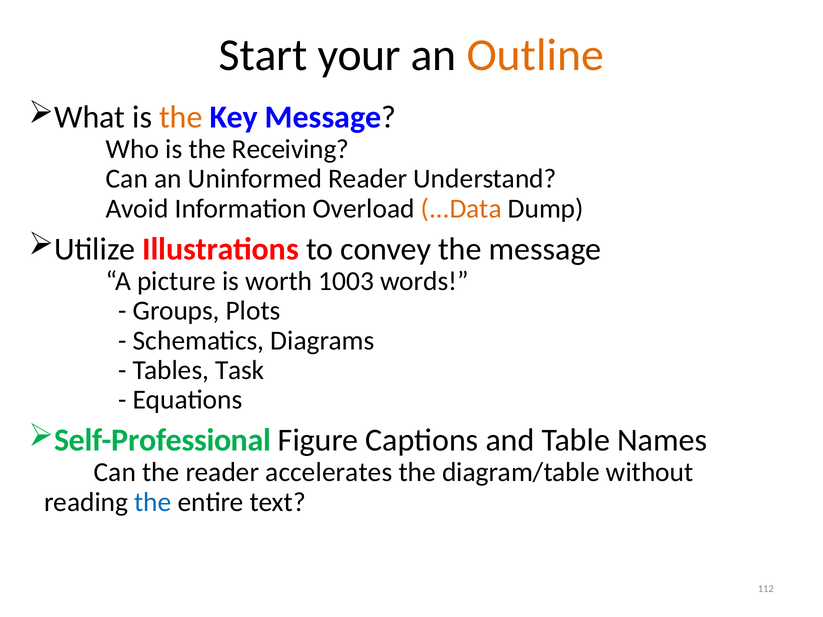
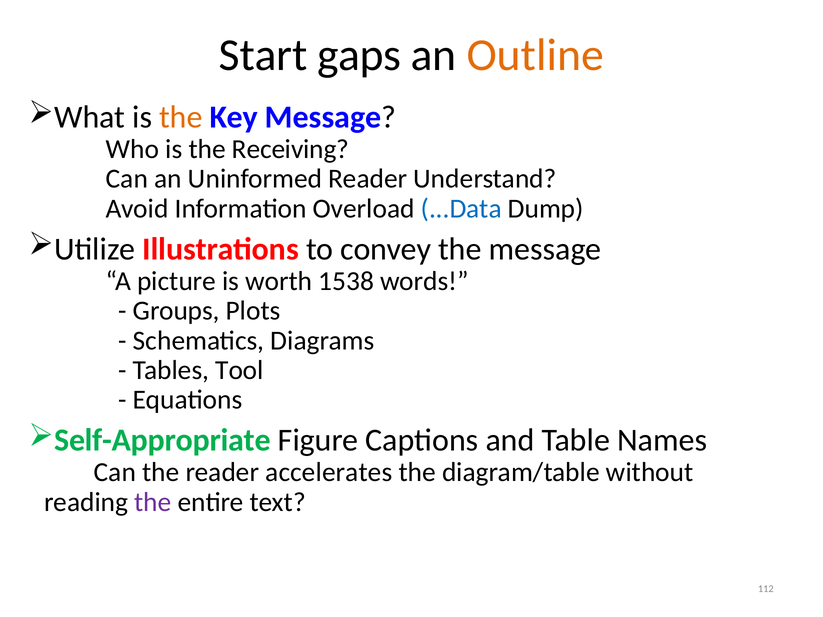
your: your -> gaps
...Data colour: orange -> blue
1003: 1003 -> 1538
Task: Task -> Tool
Self-Professional: Self-Professional -> Self-Appropriate
the at (153, 502) colour: blue -> purple
